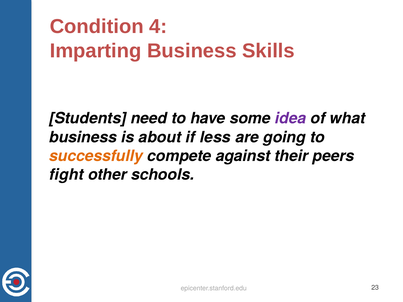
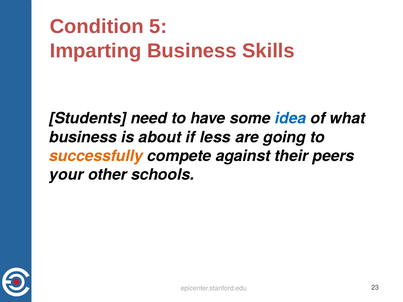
4: 4 -> 5
idea colour: purple -> blue
fight: fight -> your
